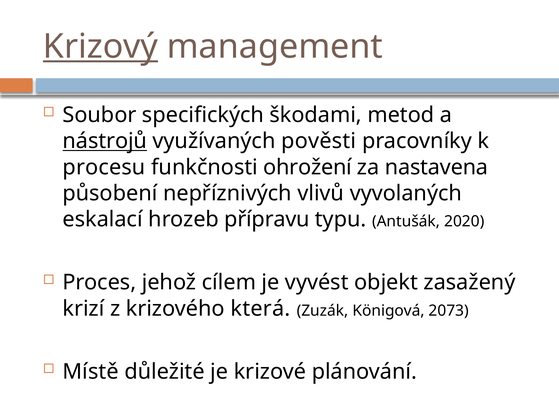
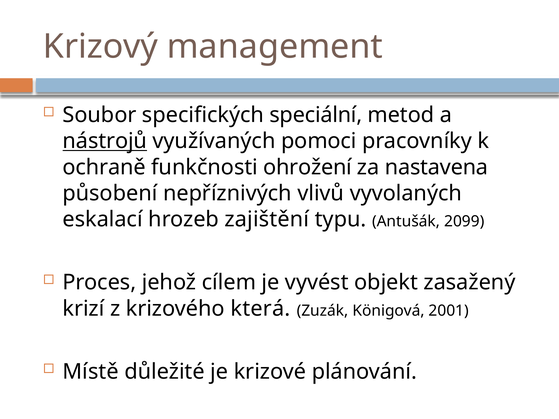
Krizový underline: present -> none
škodami: škodami -> speciální
pověsti: pověsti -> pomoci
procesu: procesu -> ochraně
přípravu: přípravu -> zajištění
2020: 2020 -> 2099
2073: 2073 -> 2001
